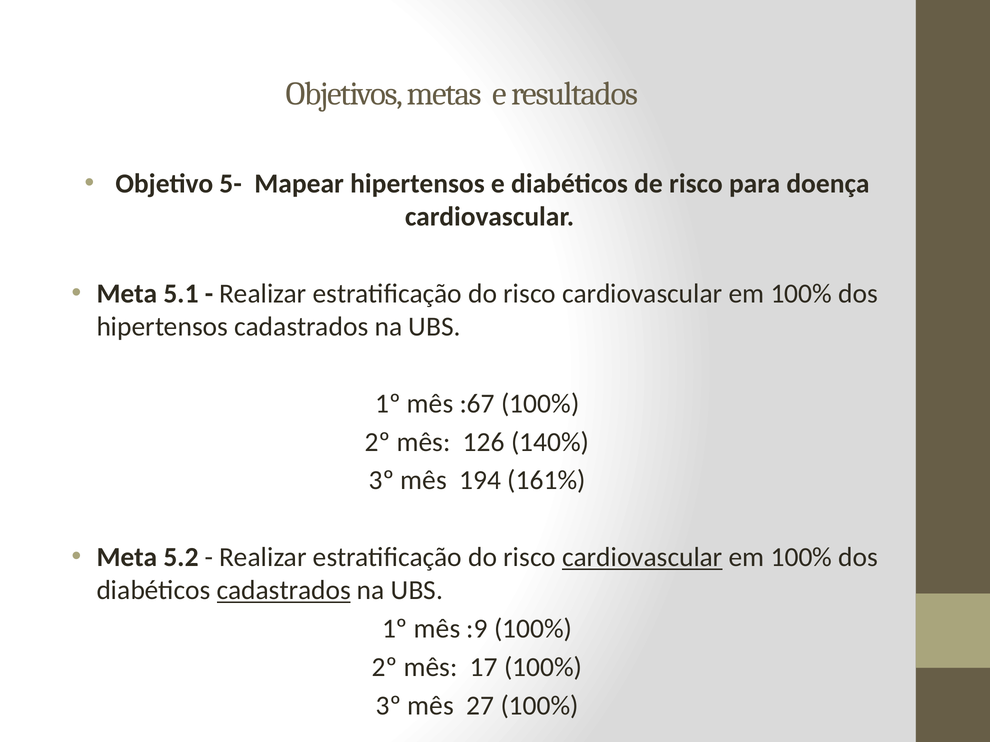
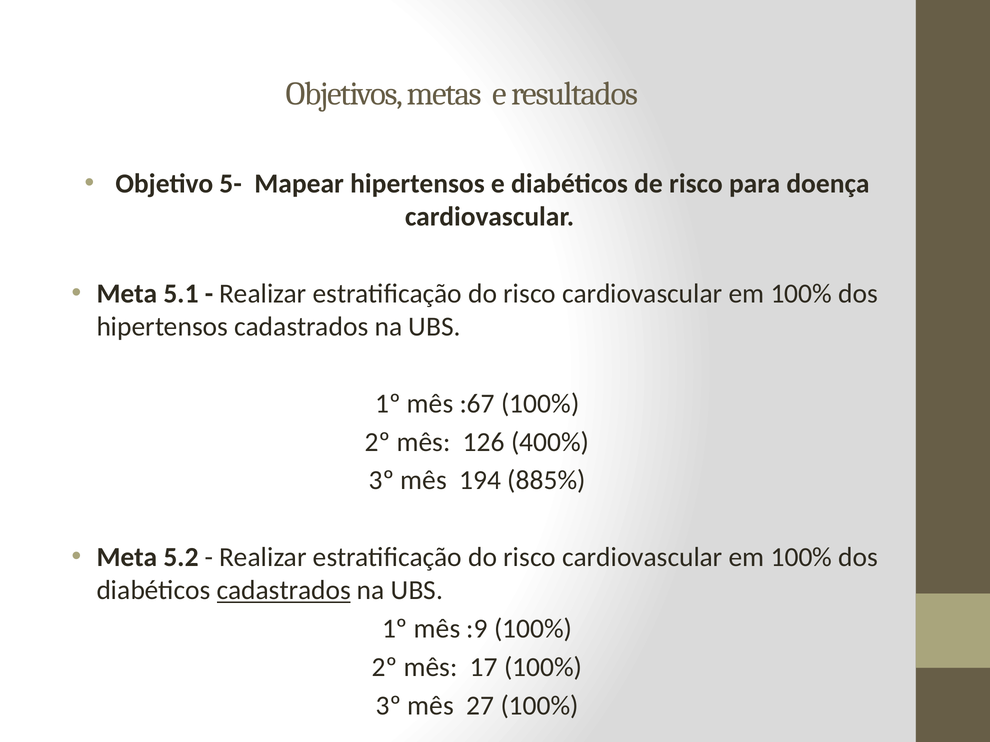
140%: 140% -> 400%
161%: 161% -> 885%
cardiovascular at (642, 558) underline: present -> none
